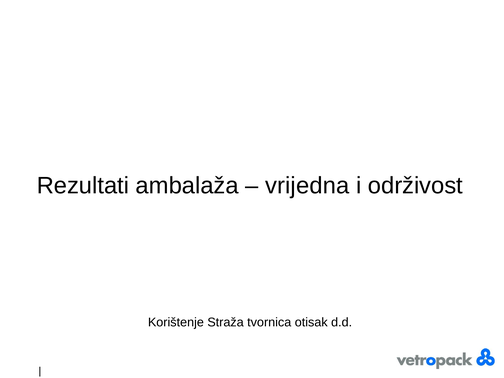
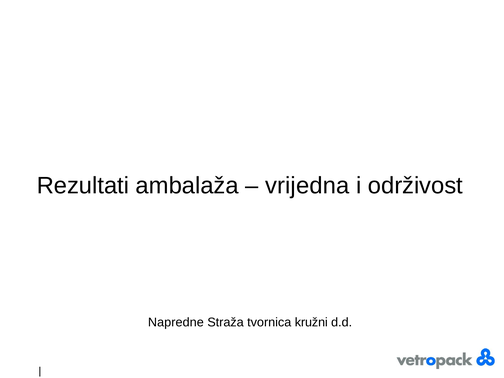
Korištenje: Korištenje -> Napredne
otisak: otisak -> kružni
